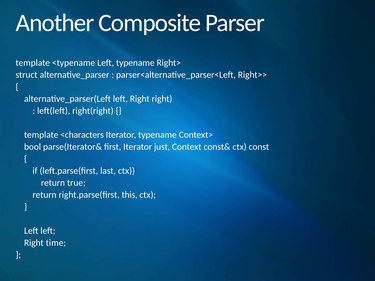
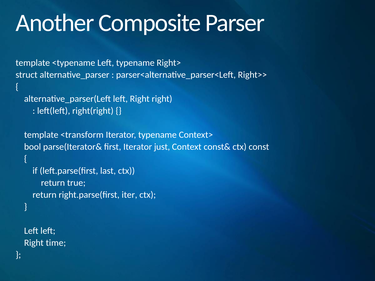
<characters: <characters -> <transform
this: this -> iter
